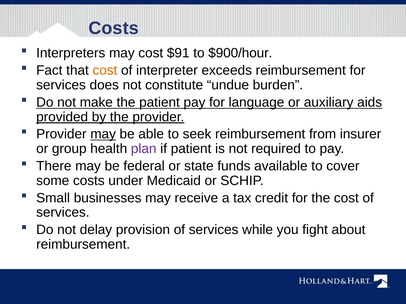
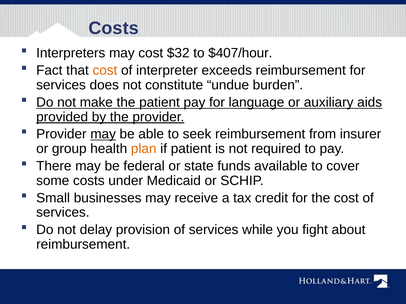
$91: $91 -> $32
$900/hour: $900/hour -> $407/hour
plan colour: purple -> orange
